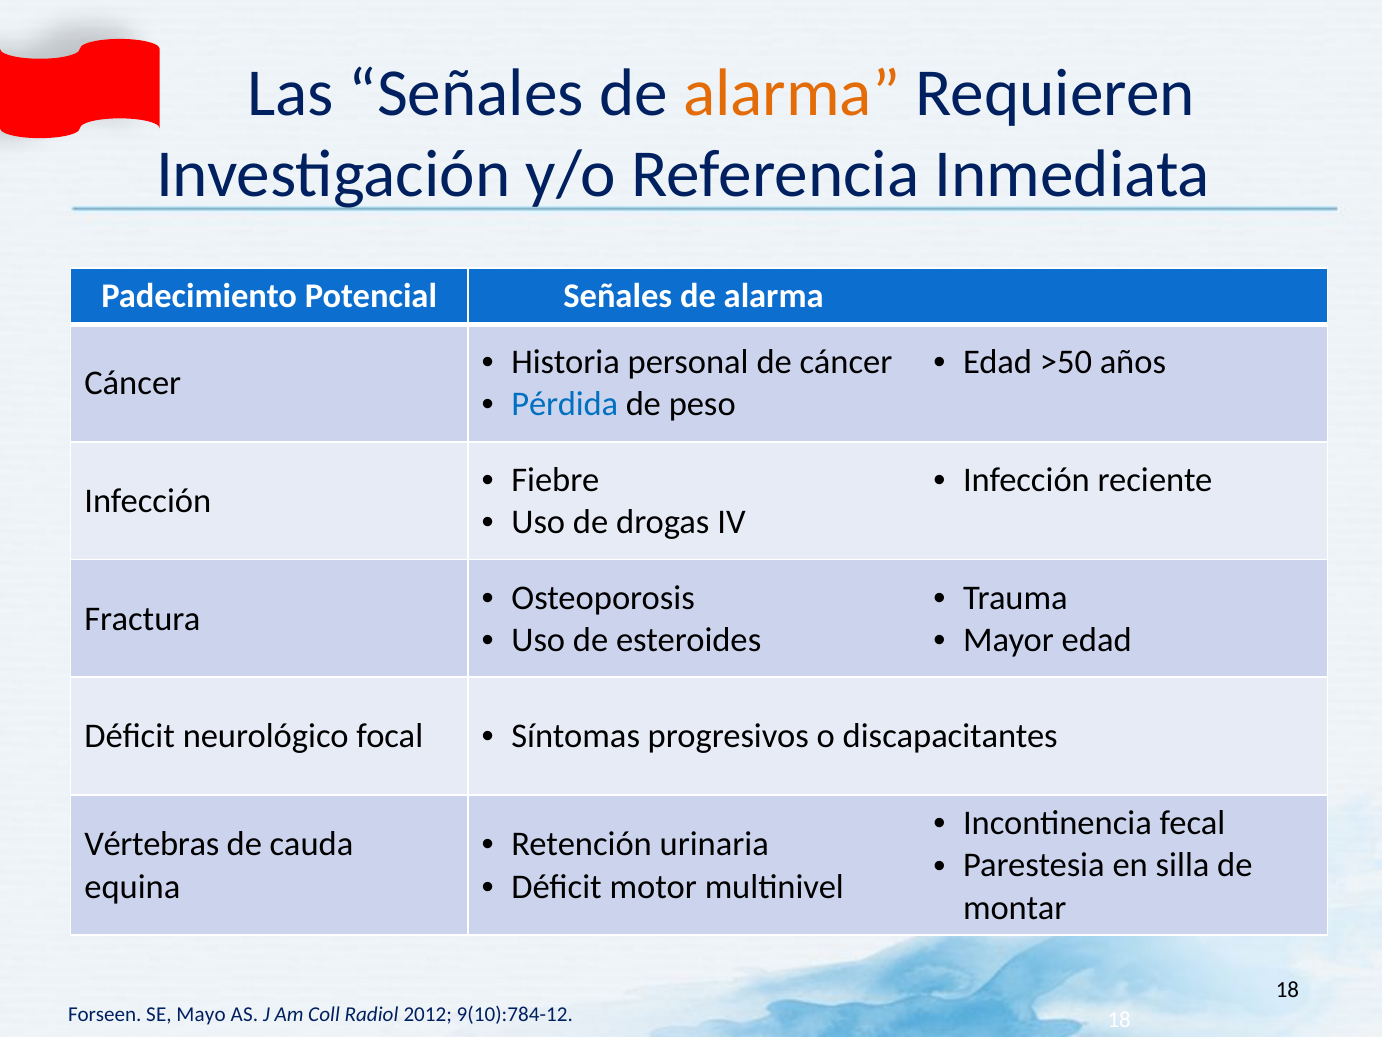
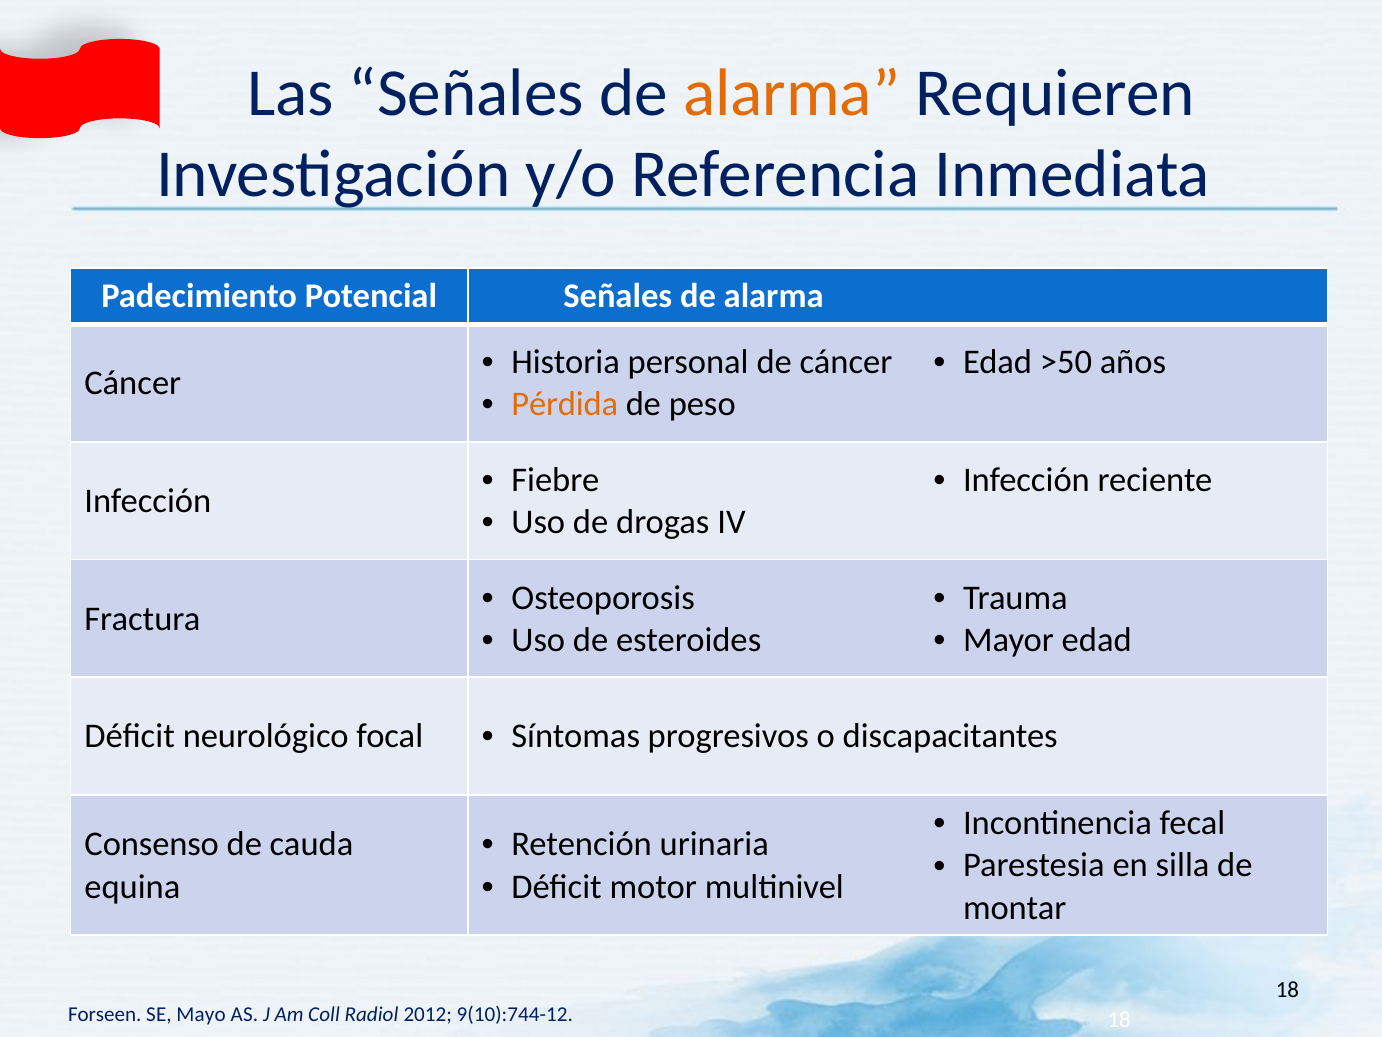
Pérdida colour: blue -> orange
Vértebras: Vértebras -> Consenso
9(10):784-12: 9(10):784-12 -> 9(10):744-12
